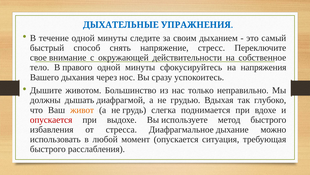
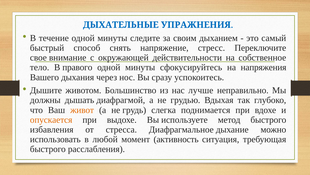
только: только -> лучше
опускается at (51, 119) colour: red -> orange
момент опускается: опускается -> активность
